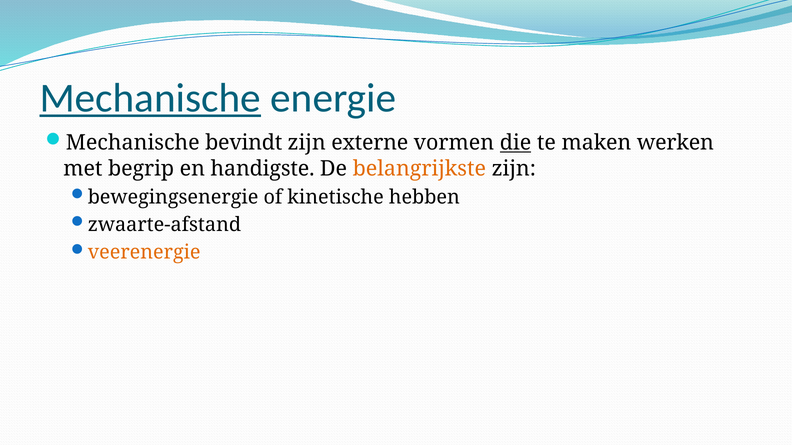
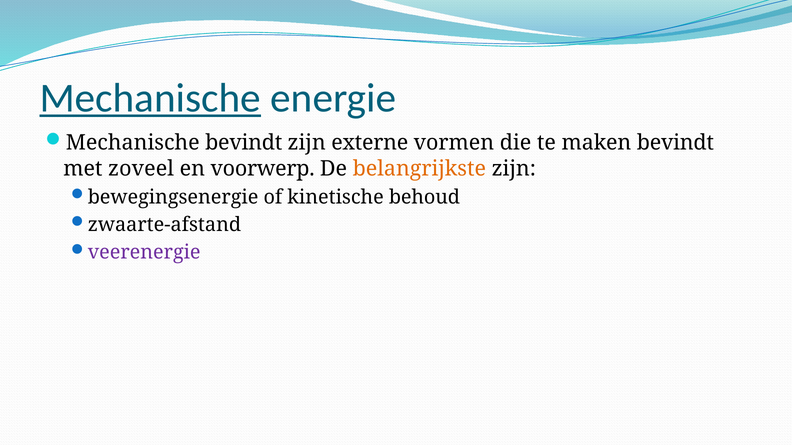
die underline: present -> none
maken werken: werken -> bevindt
begrip: begrip -> zoveel
handigste: handigste -> voorwerp
hebben: hebben -> behoud
veerenergie colour: orange -> purple
